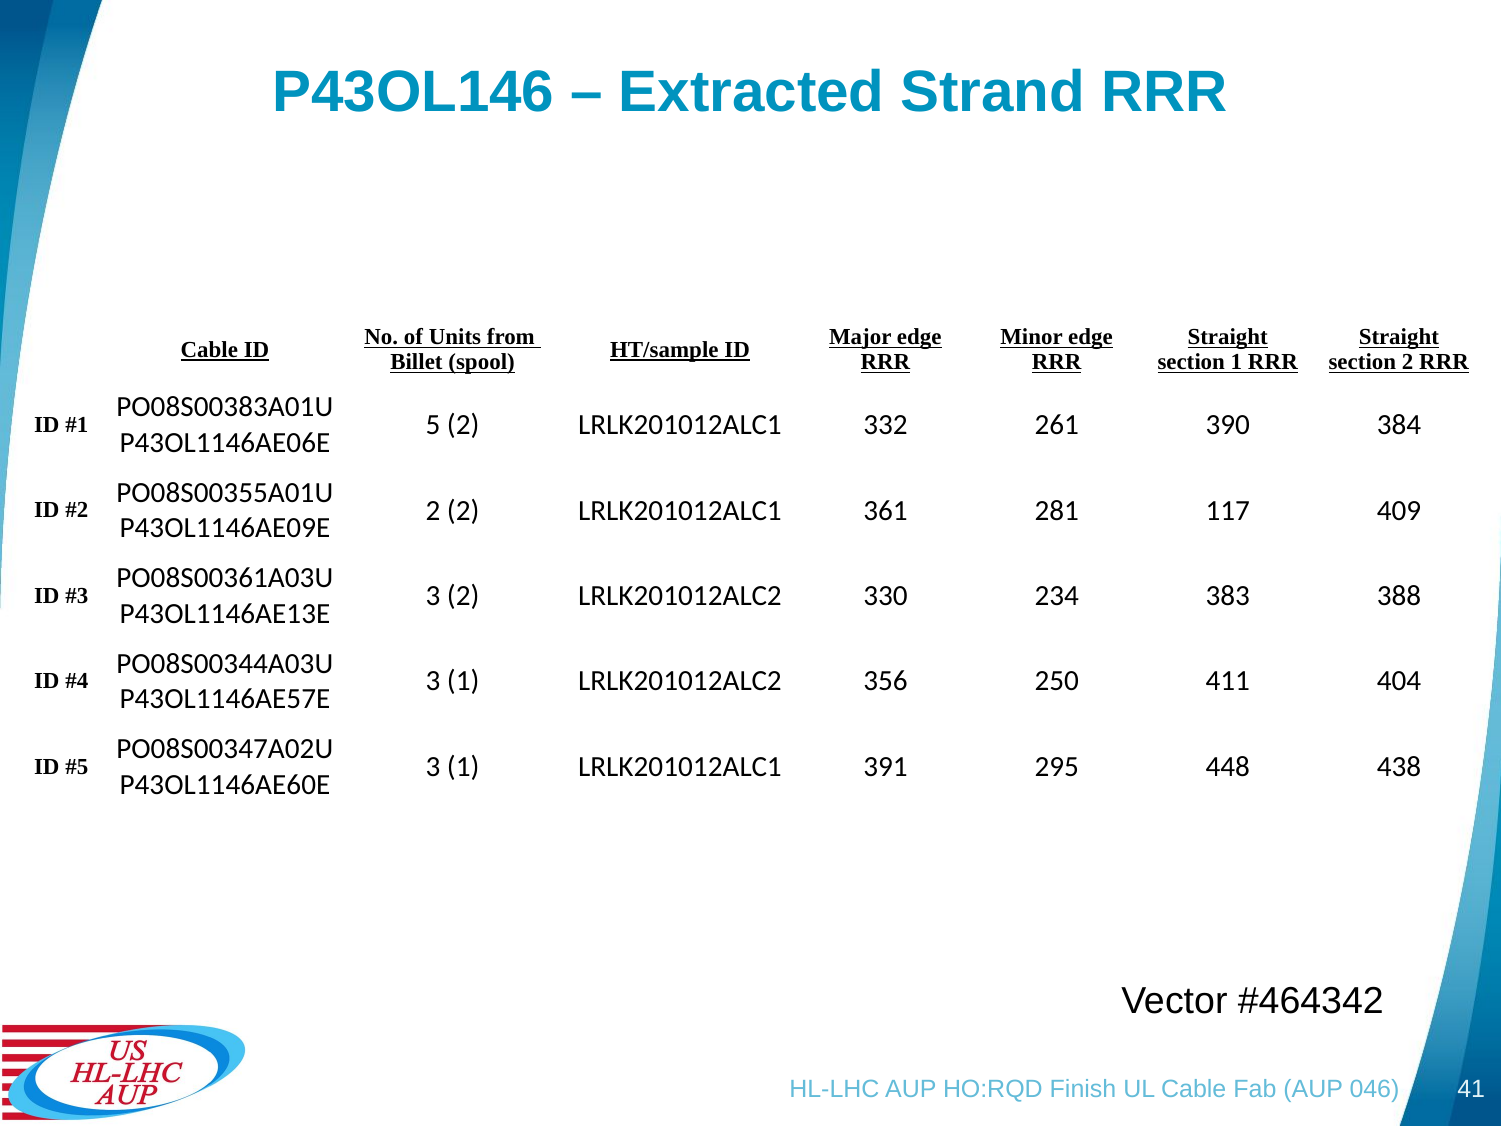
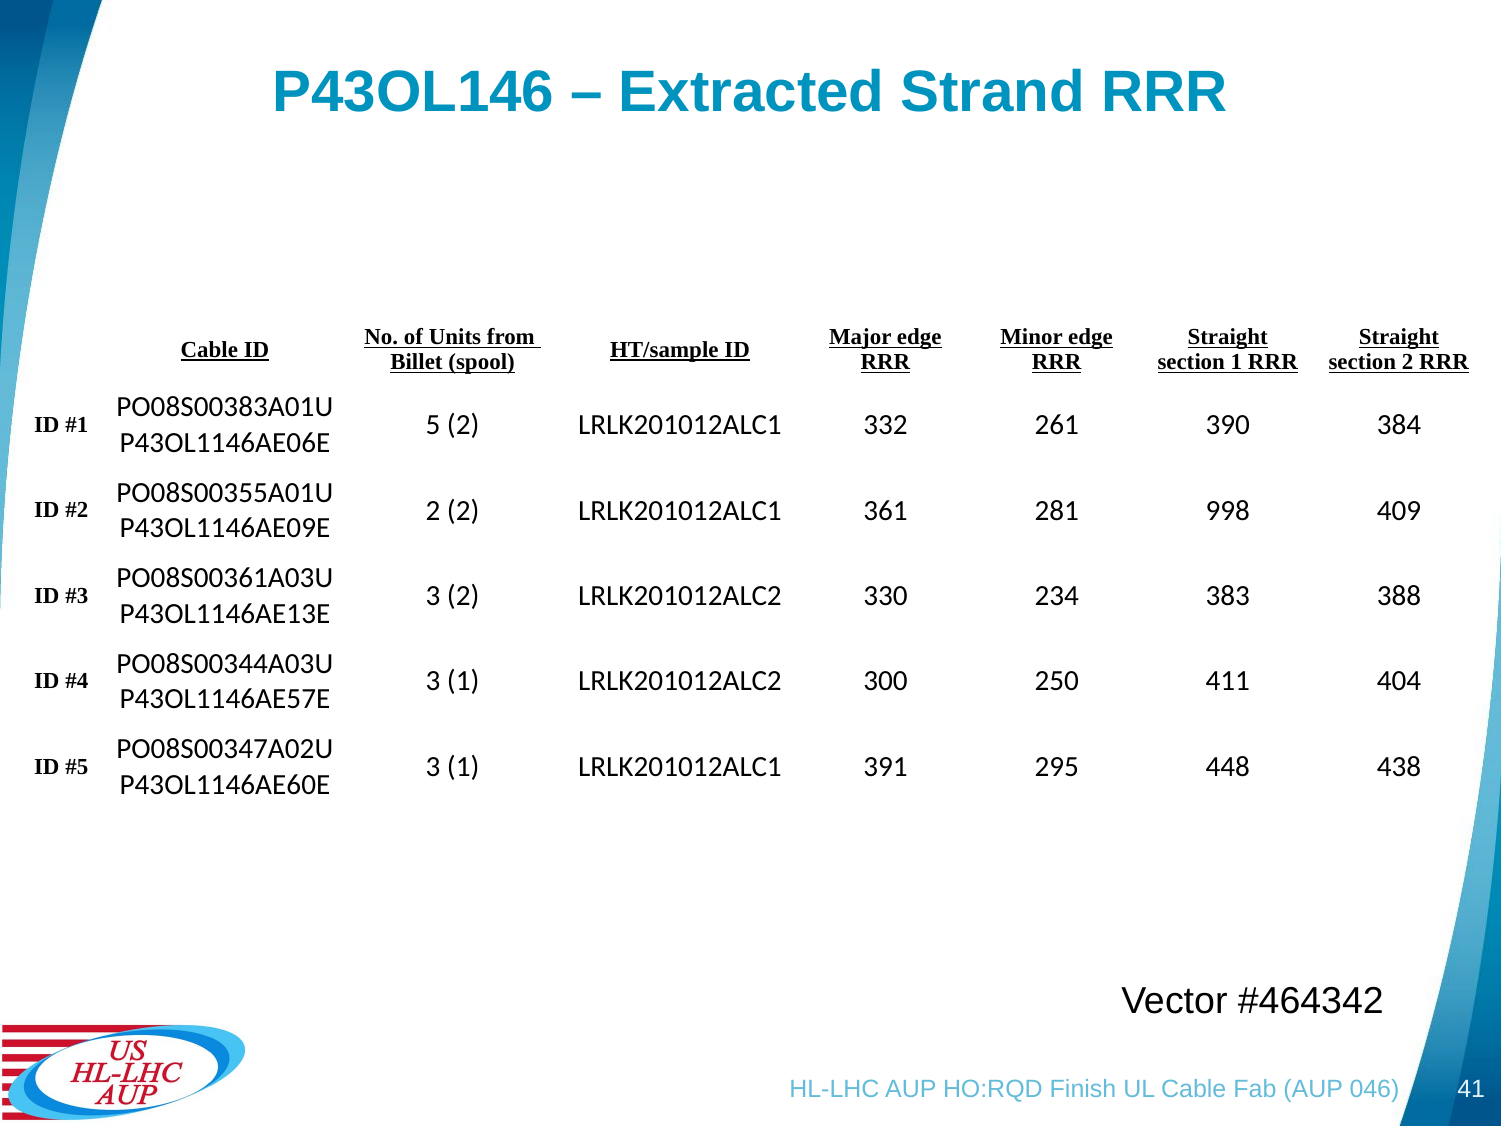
117: 117 -> 998
356: 356 -> 300
